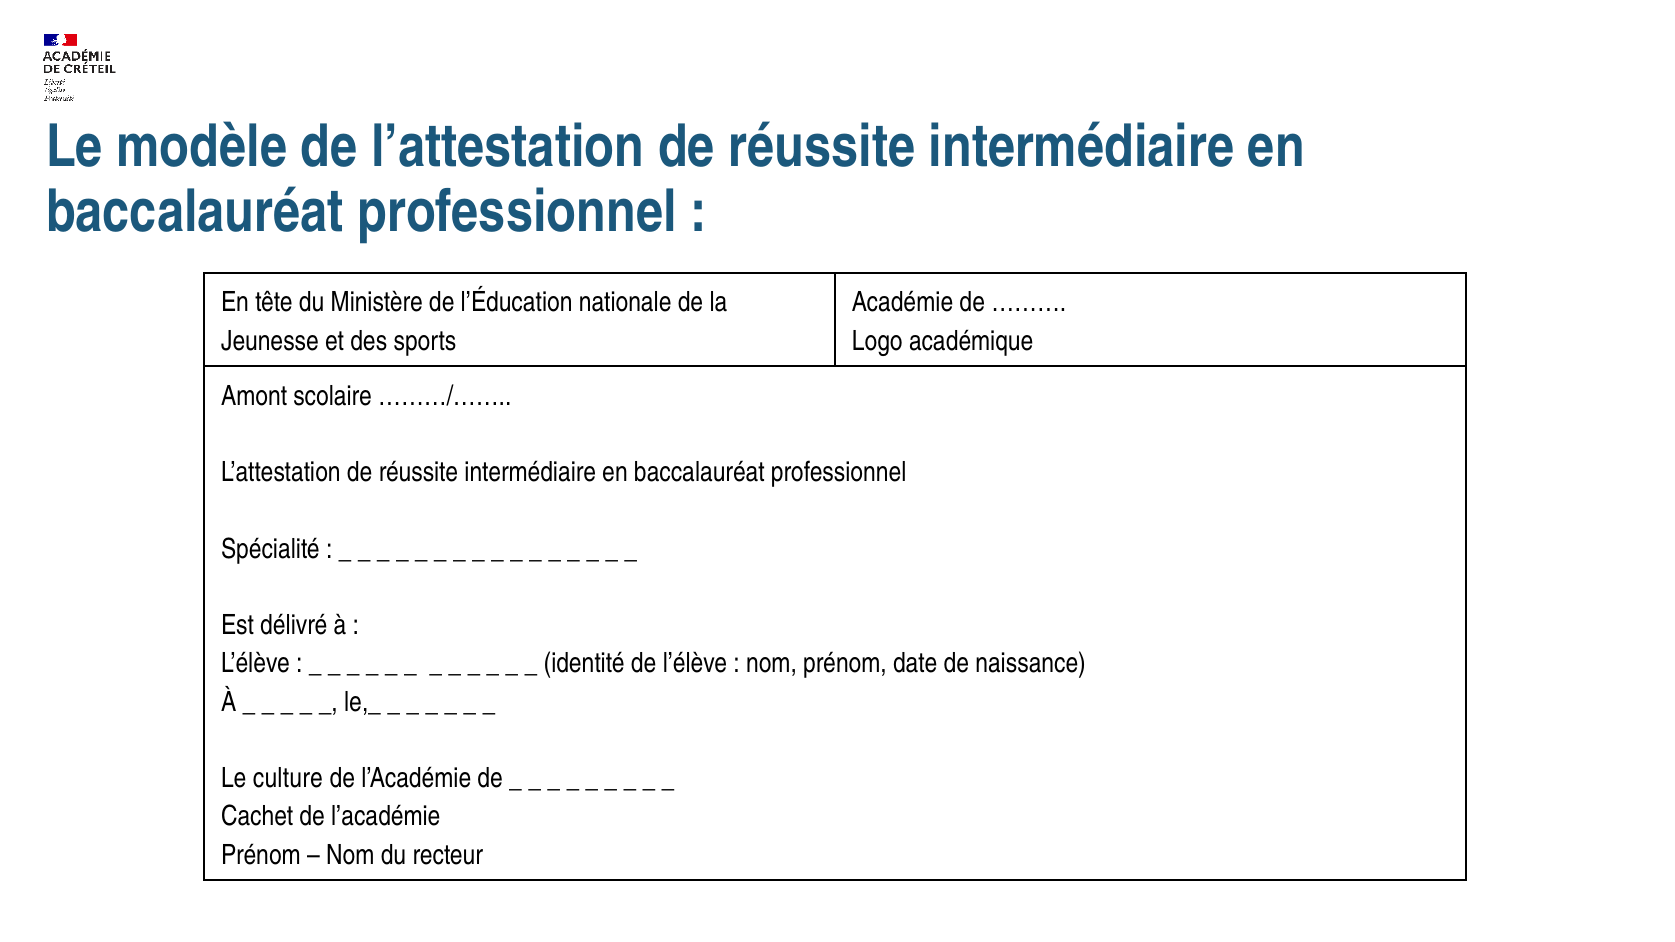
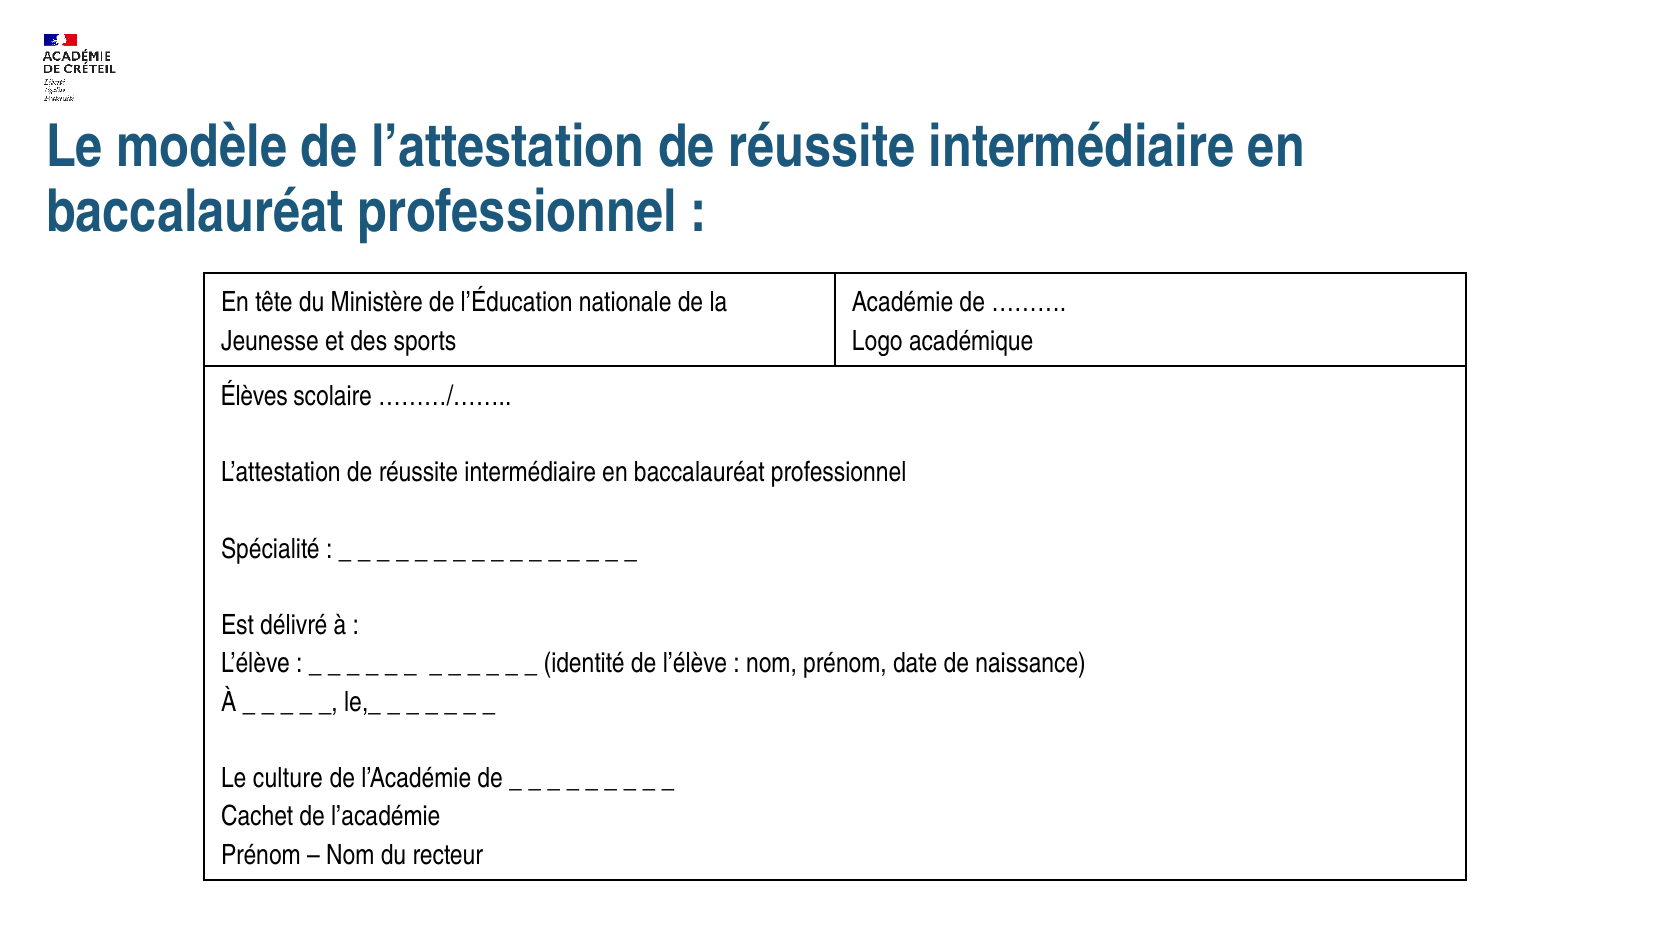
Amont: Amont -> Élèves
